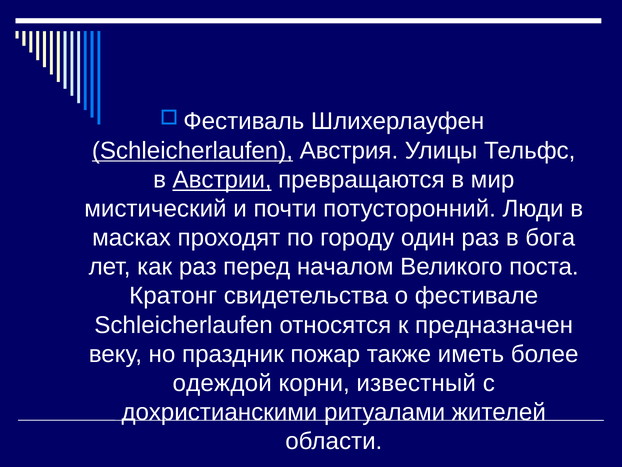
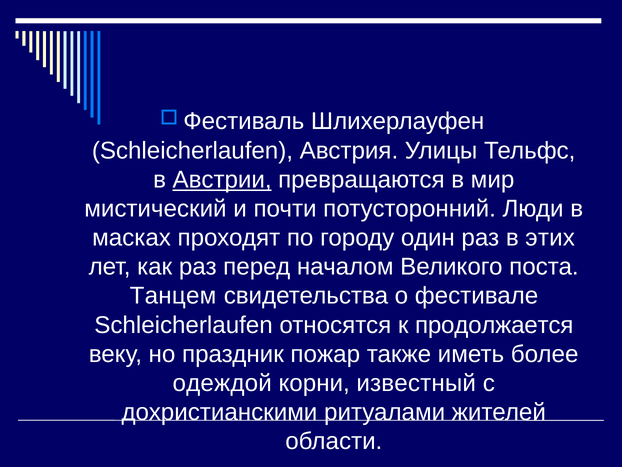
Schleicherlaufen at (192, 150) underline: present -> none
бога: бога -> этих
Кратонг: Кратонг -> Танцем
предназначен: предназначен -> продолжается
